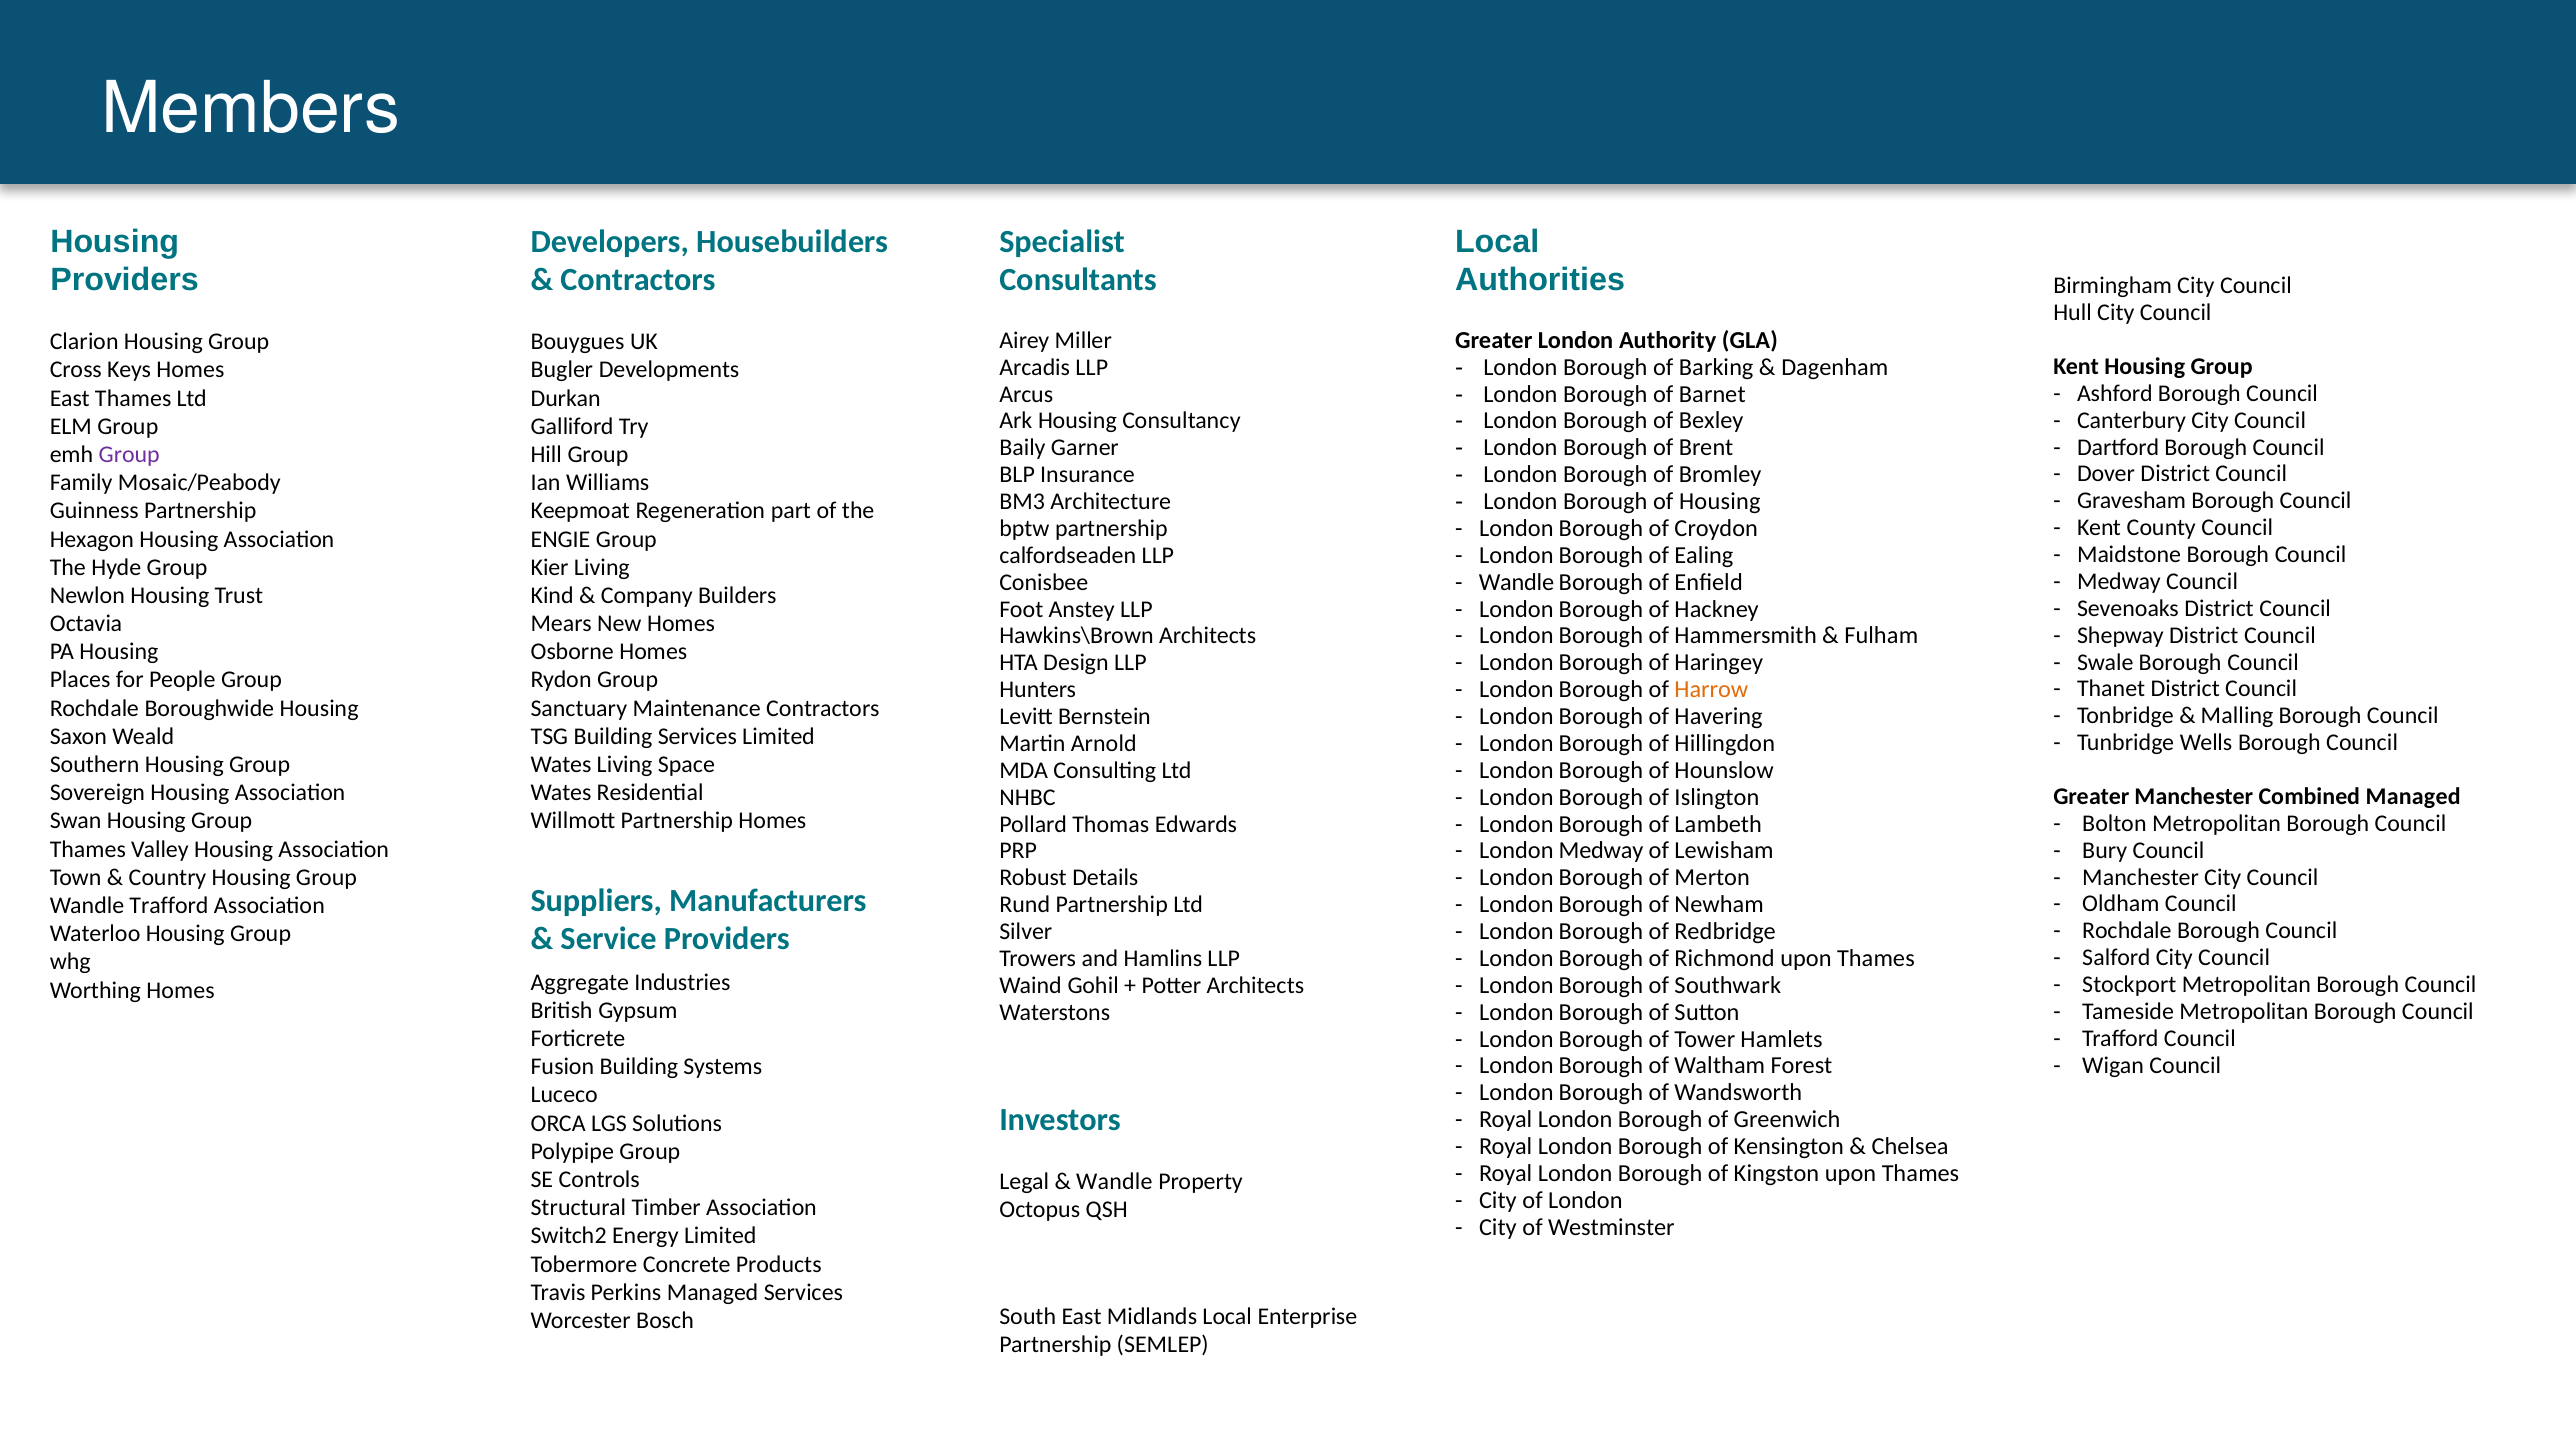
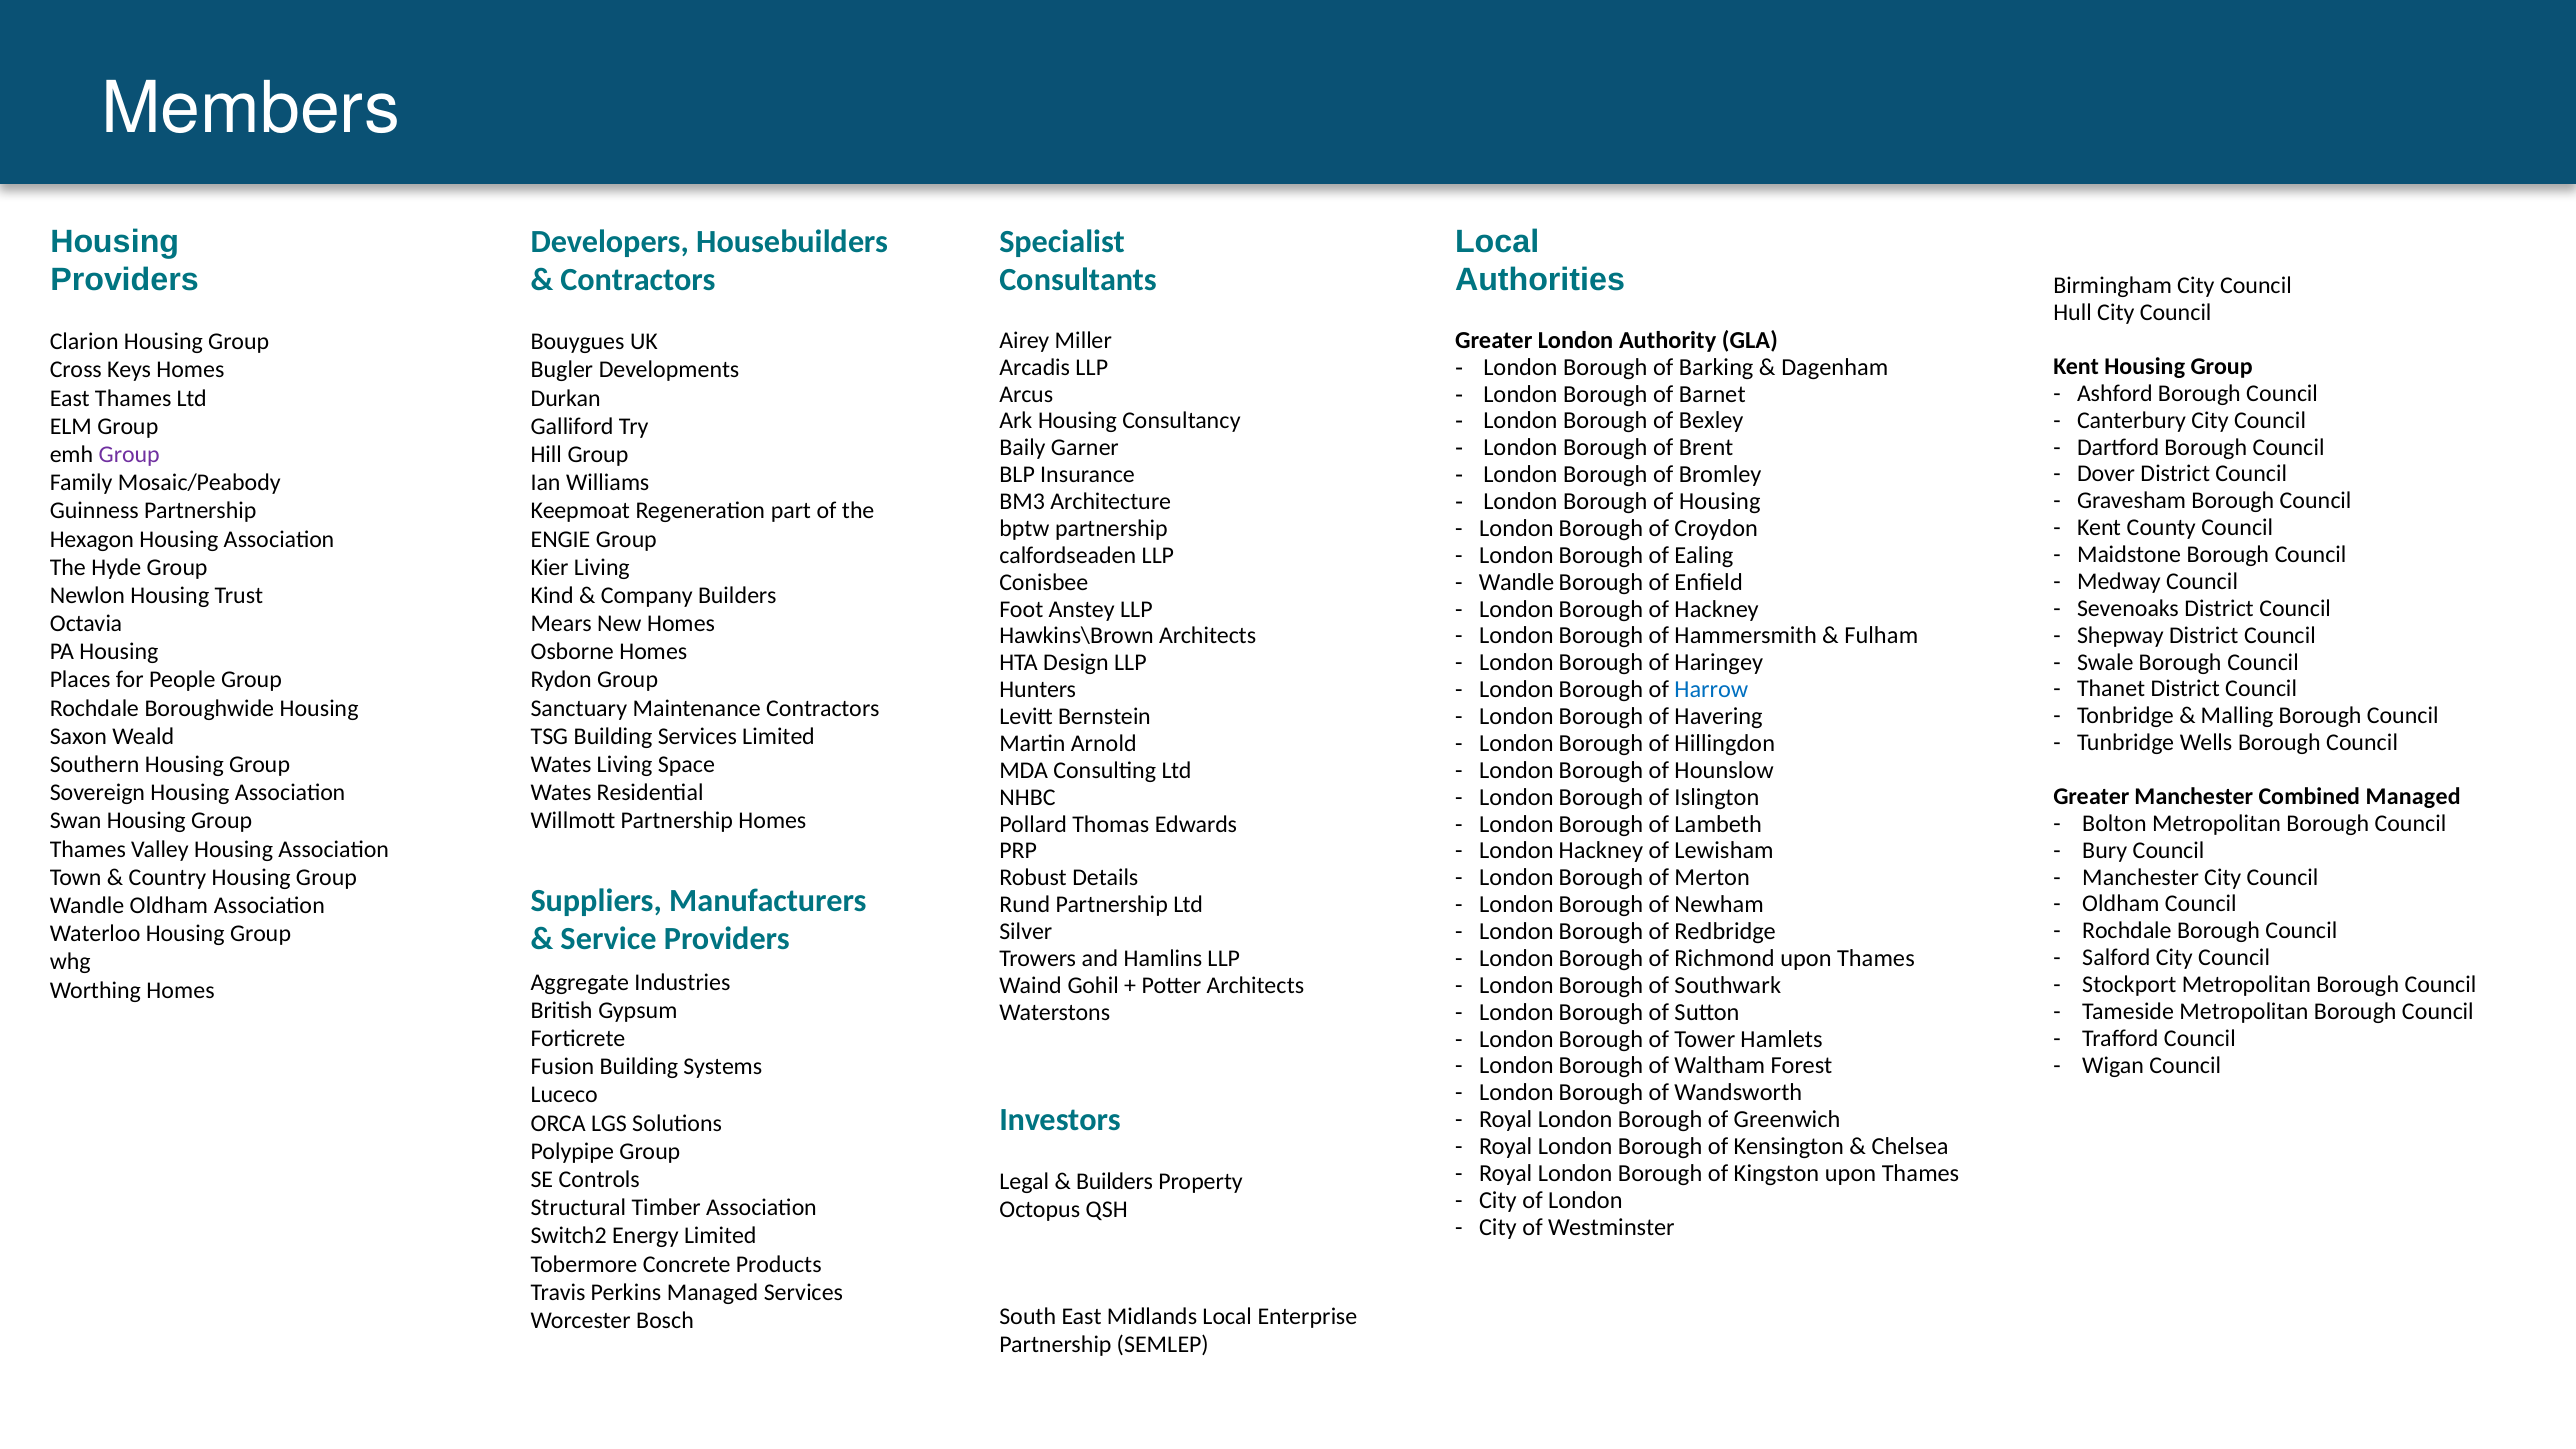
Harrow colour: orange -> blue
London Medway: Medway -> Hackney
Wandle Trafford: Trafford -> Oldham
Wandle at (1114, 1182): Wandle -> Builders
